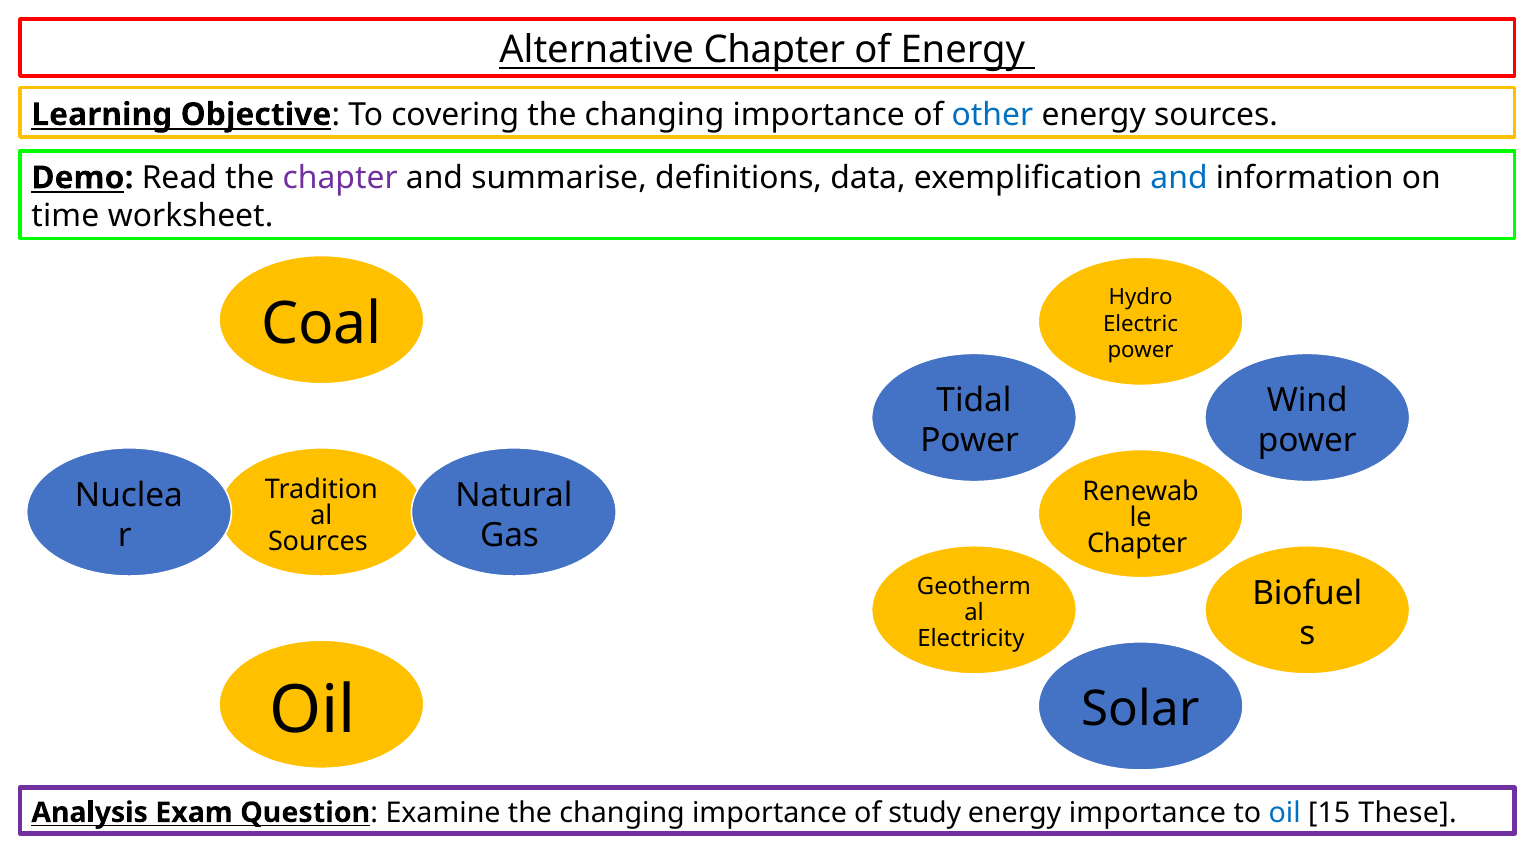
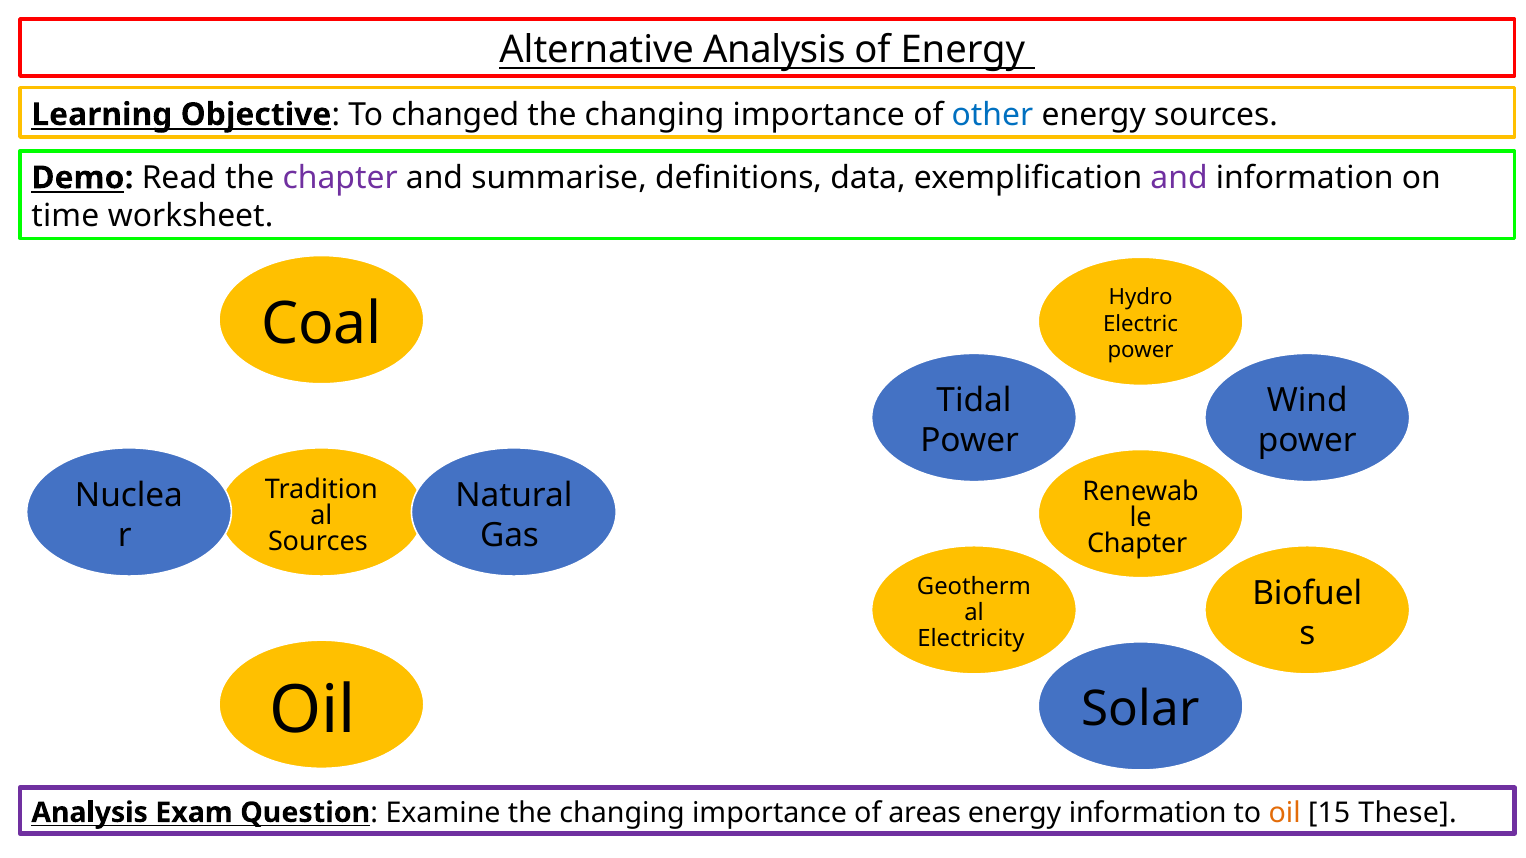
Alternative Chapter: Chapter -> Analysis
covering: covering -> changed
and at (1179, 178) colour: blue -> purple
study: study -> areas
energy importance: importance -> information
oil at (1285, 813) colour: blue -> orange
